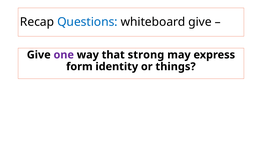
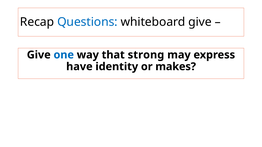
one colour: purple -> blue
form: form -> have
things: things -> makes
